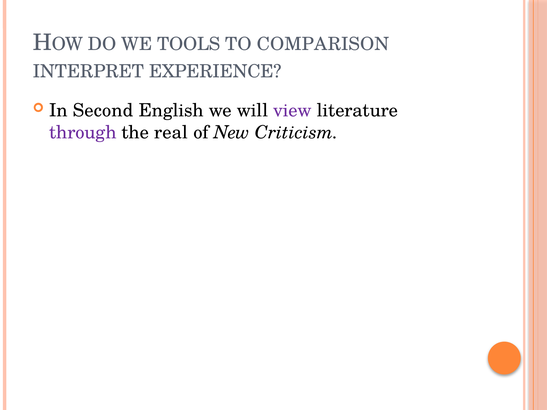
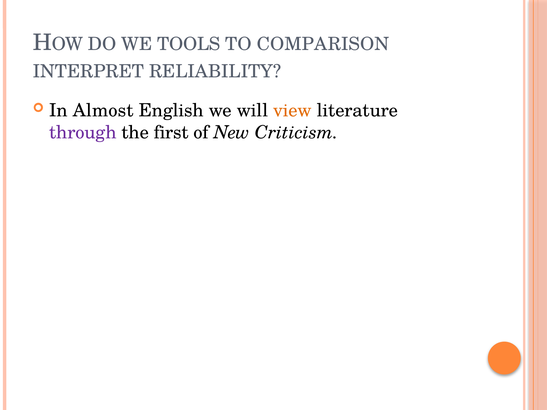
EXPERIENCE: EXPERIENCE -> RELIABILITY
Second: Second -> Almost
view colour: purple -> orange
real: real -> first
